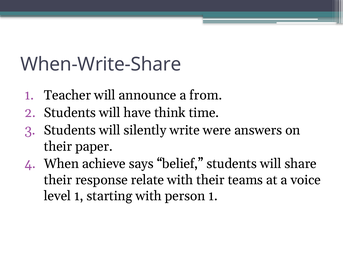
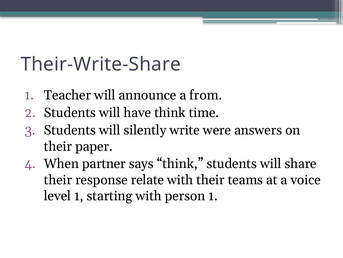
When-Write-Share: When-Write-Share -> Their-Write-Share
achieve: achieve -> partner
says belief: belief -> think
